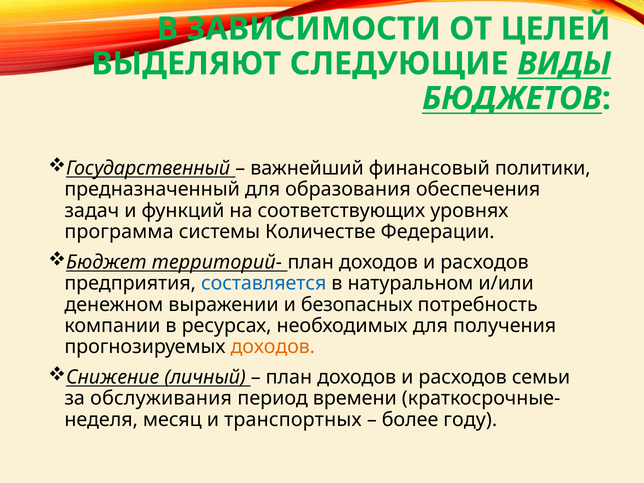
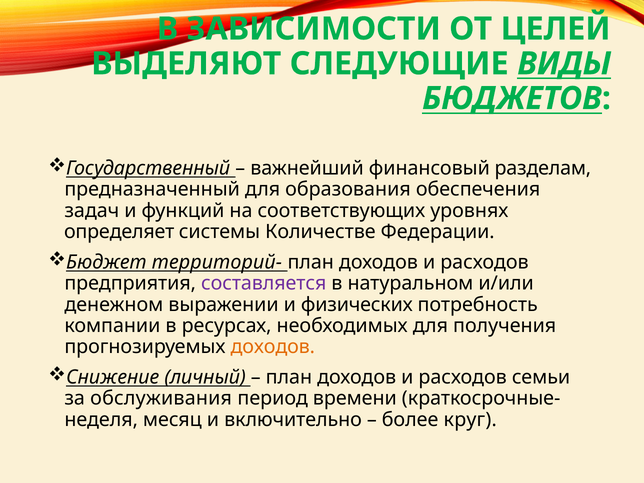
политики: политики -> разделам
программа: программа -> определяет
составляется colour: blue -> purple
безопасных: безопасных -> физических
транспортных: транспортных -> включительно
году: году -> круг
